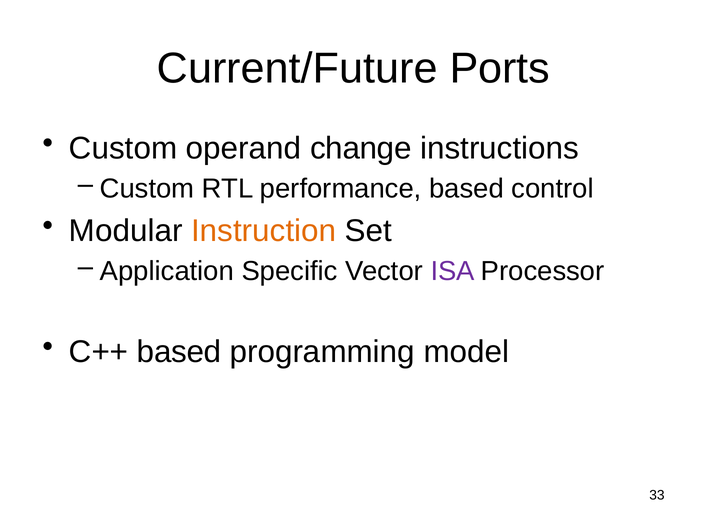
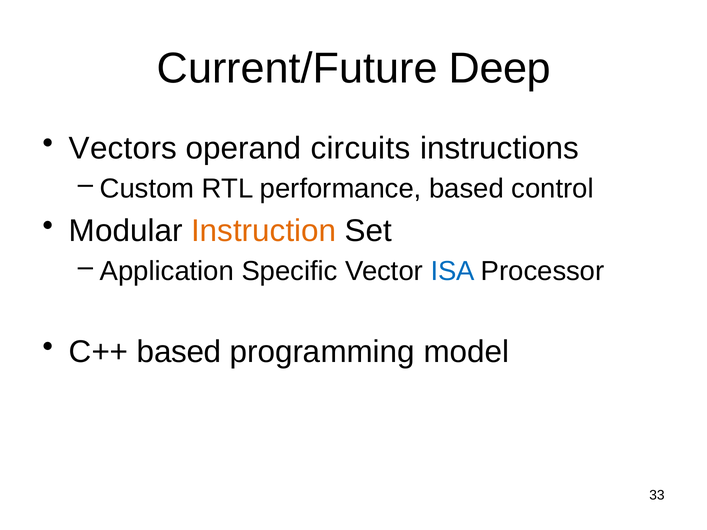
Ports: Ports -> Deep
Custom at (123, 148): Custom -> Vectors
change: change -> circuits
ISA colour: purple -> blue
